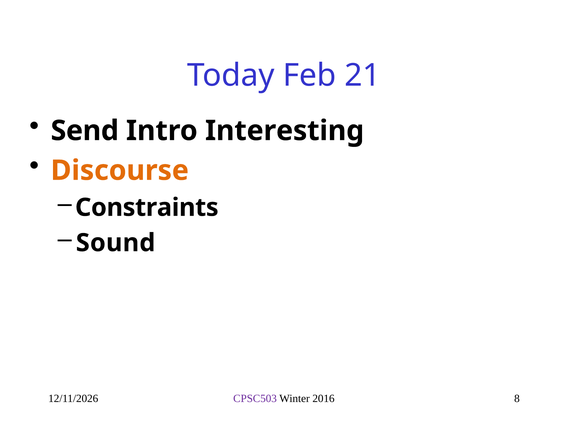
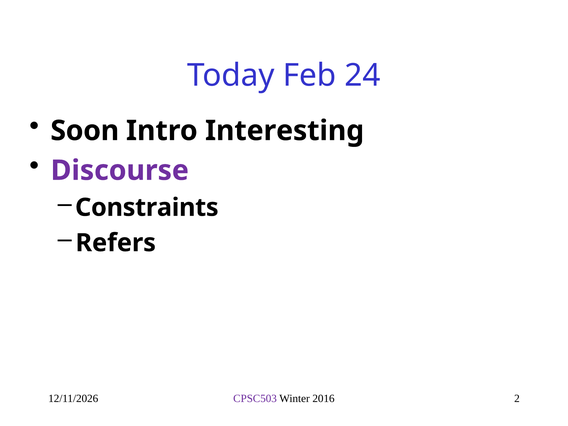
21: 21 -> 24
Send: Send -> Soon
Discourse colour: orange -> purple
Sound: Sound -> Refers
8: 8 -> 2
